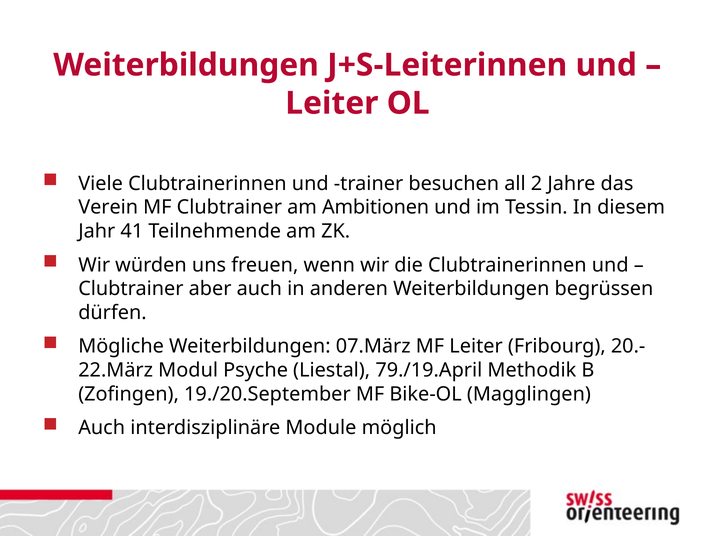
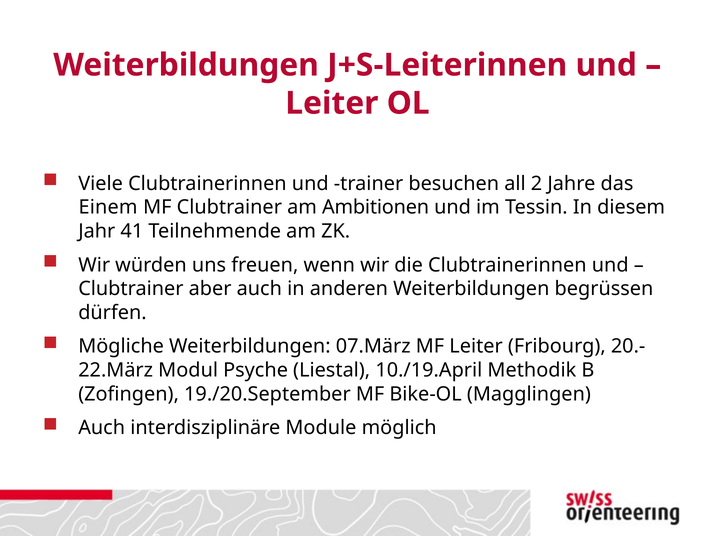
Verein: Verein -> Einem
79./19.April: 79./19.April -> 10./19.April
